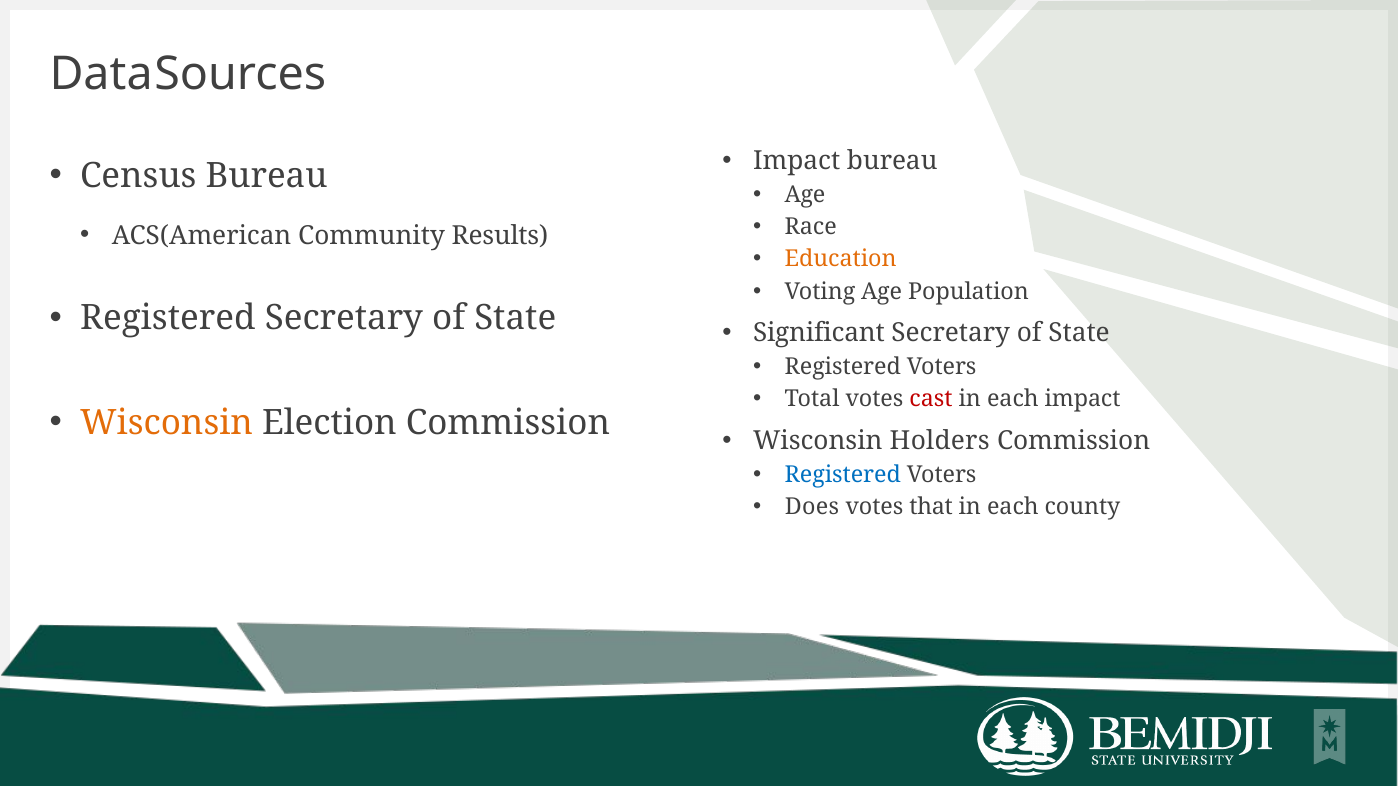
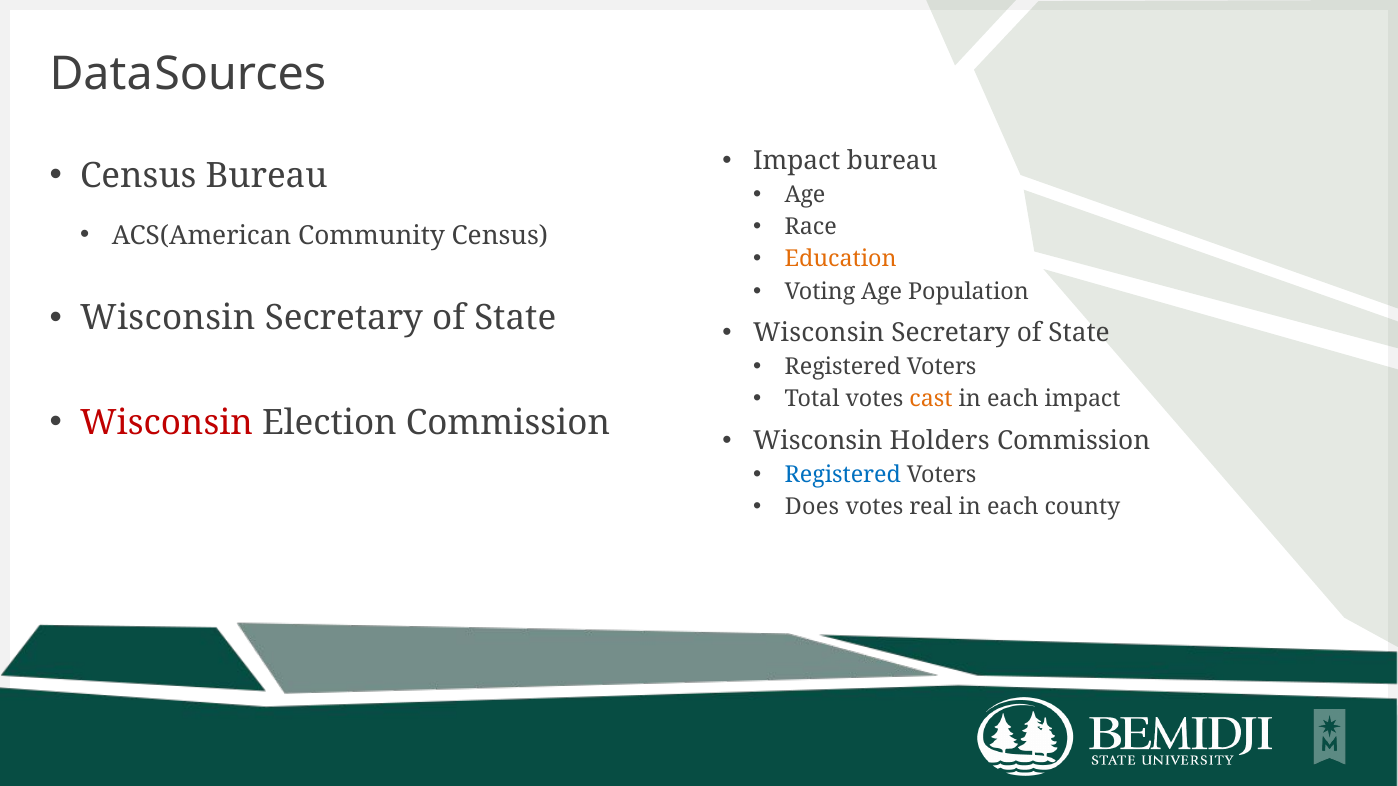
Community Results: Results -> Census
Registered at (168, 318): Registered -> Wisconsin
Significant at (819, 333): Significant -> Wisconsin
cast colour: red -> orange
Wisconsin at (167, 423) colour: orange -> red
that: that -> real
